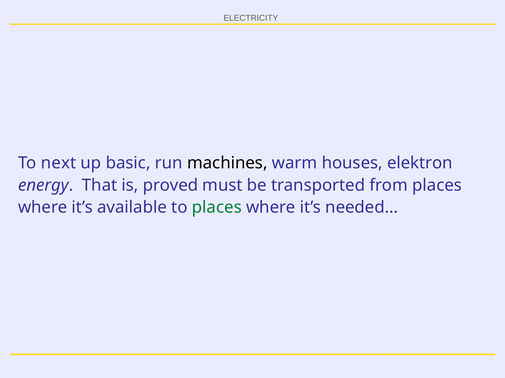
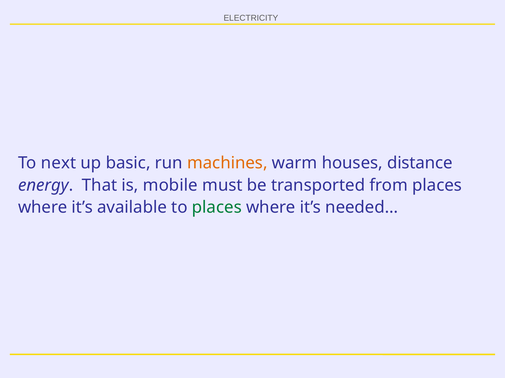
machines colour: black -> orange
elektron: elektron -> distance
proved: proved -> mobile
